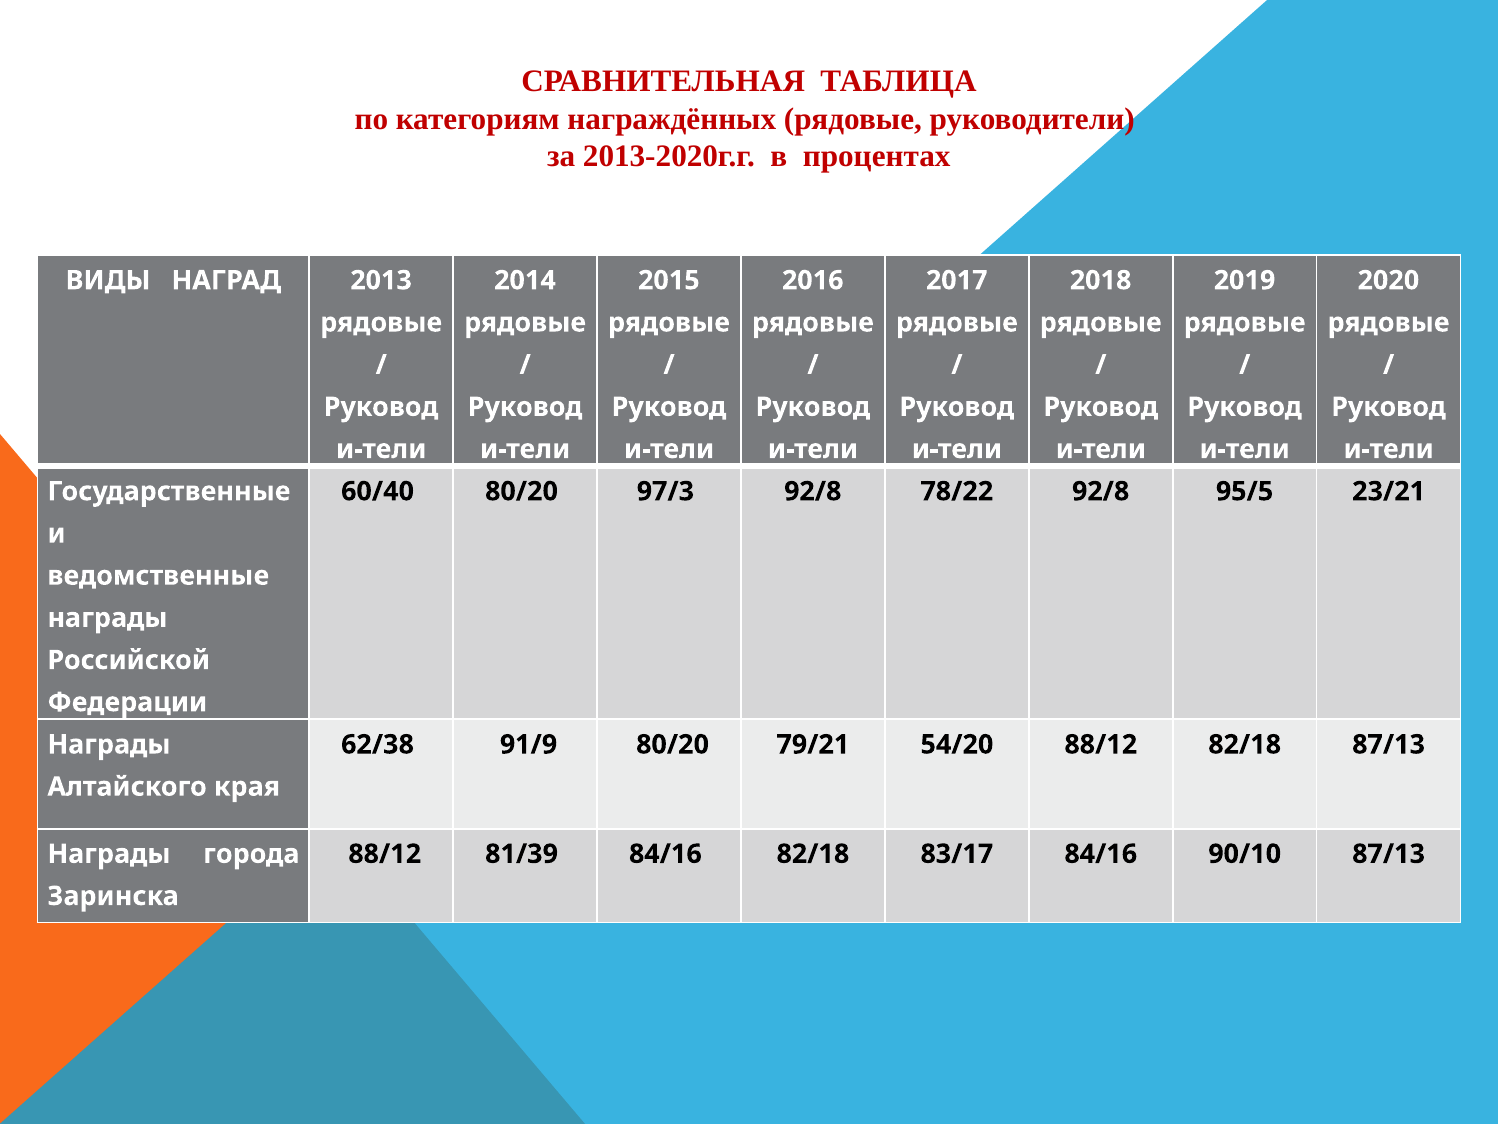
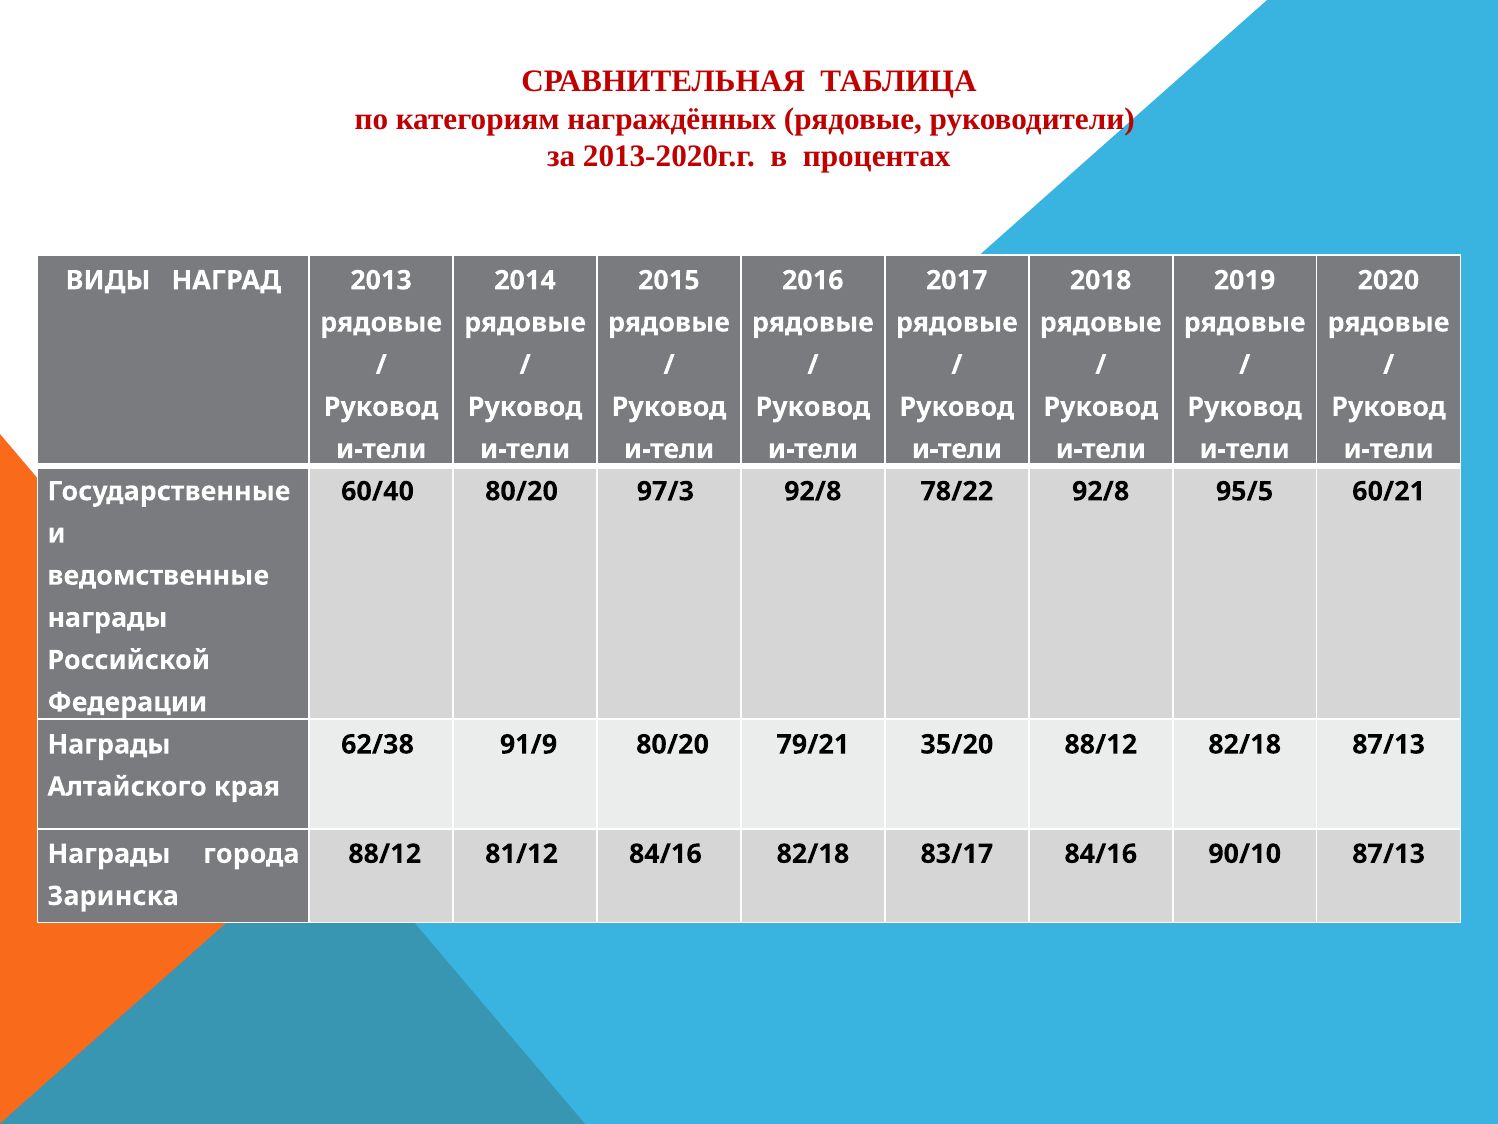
23/21: 23/21 -> 60/21
54/20: 54/20 -> 35/20
81/39: 81/39 -> 81/12
